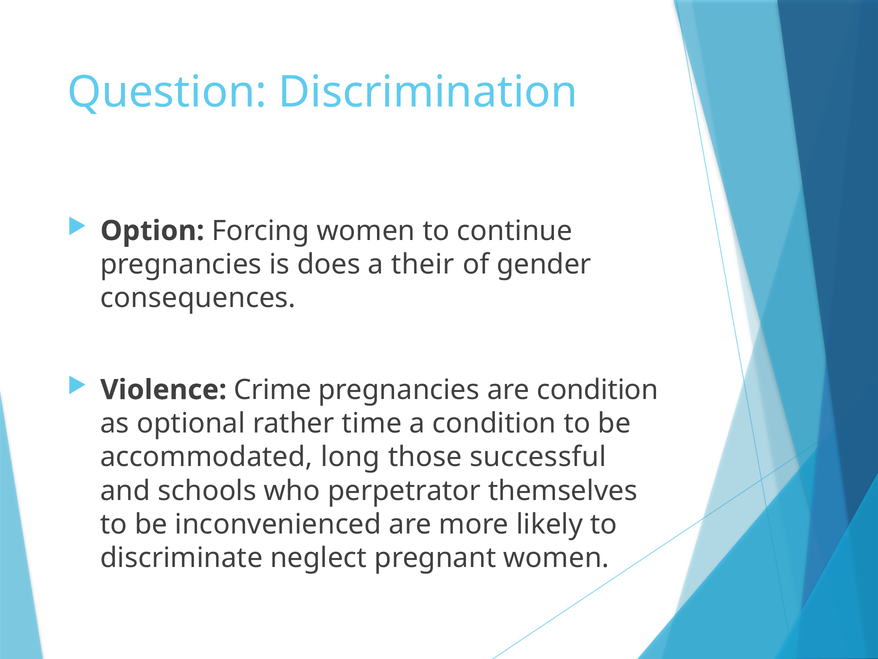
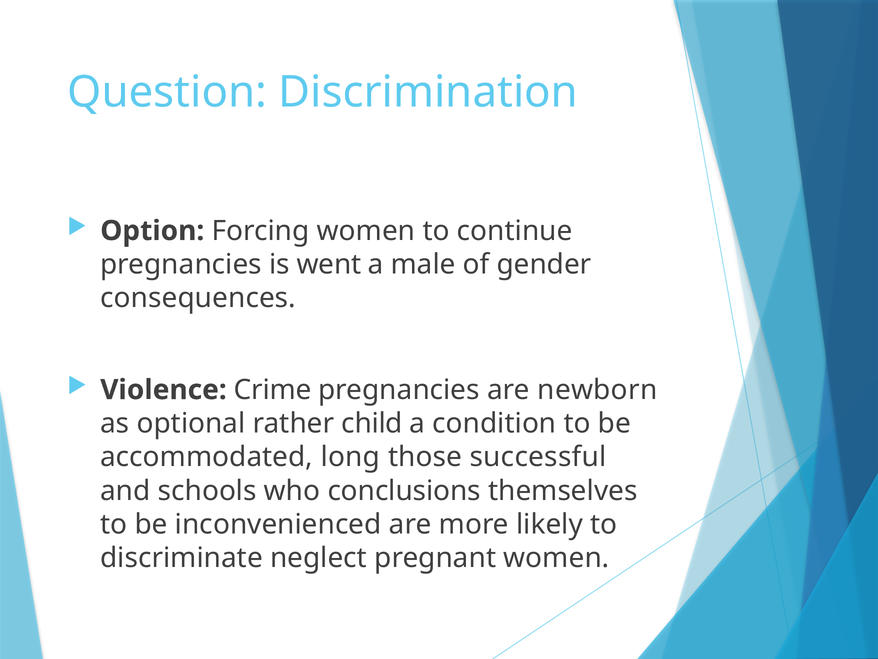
does: does -> went
their: their -> male
are condition: condition -> newborn
time: time -> child
perpetrator: perpetrator -> conclusions
